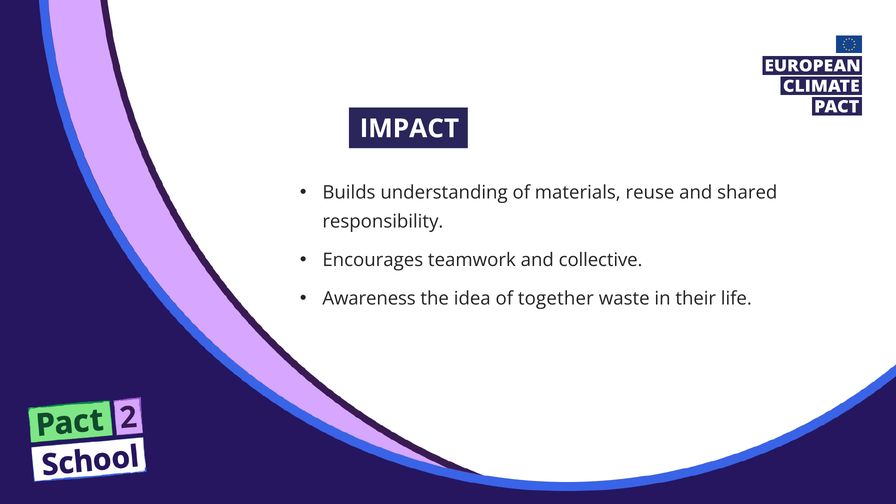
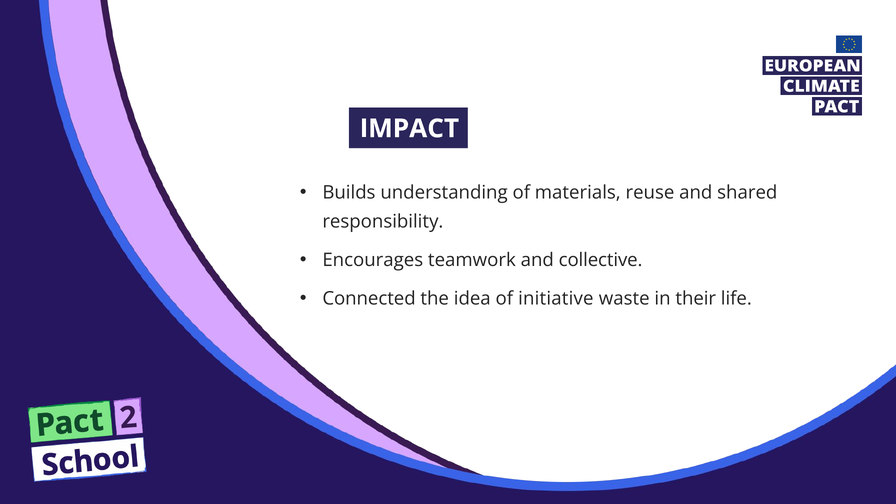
Awareness: Awareness -> Connected
together: together -> initiative
